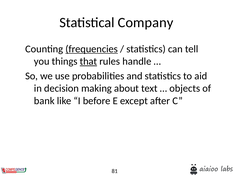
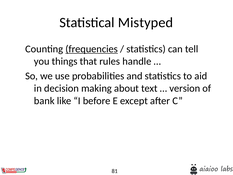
Company: Company -> Mistyped
that underline: present -> none
objects: objects -> version
